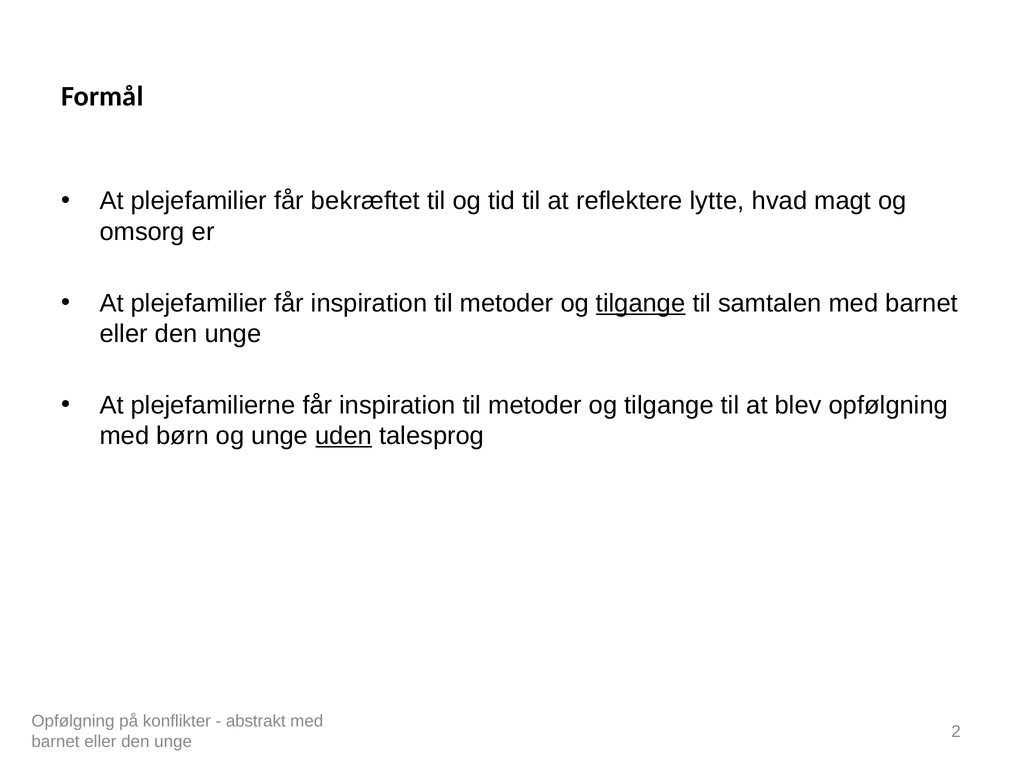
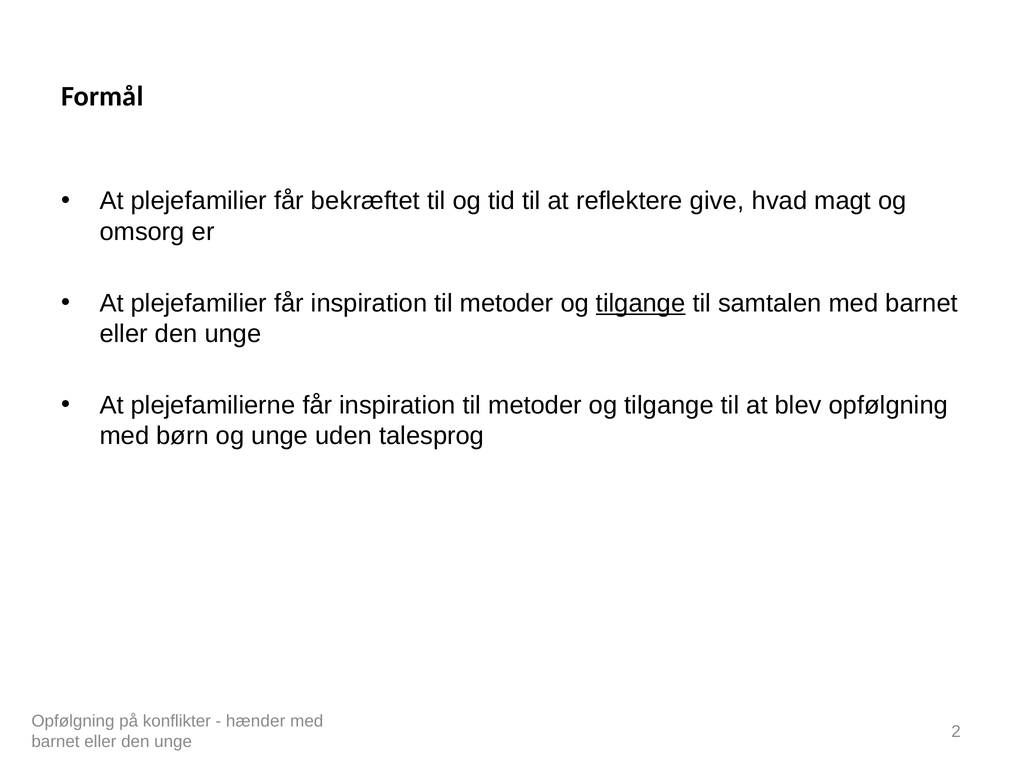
lytte: lytte -> give
uden underline: present -> none
abstrakt: abstrakt -> hænder
